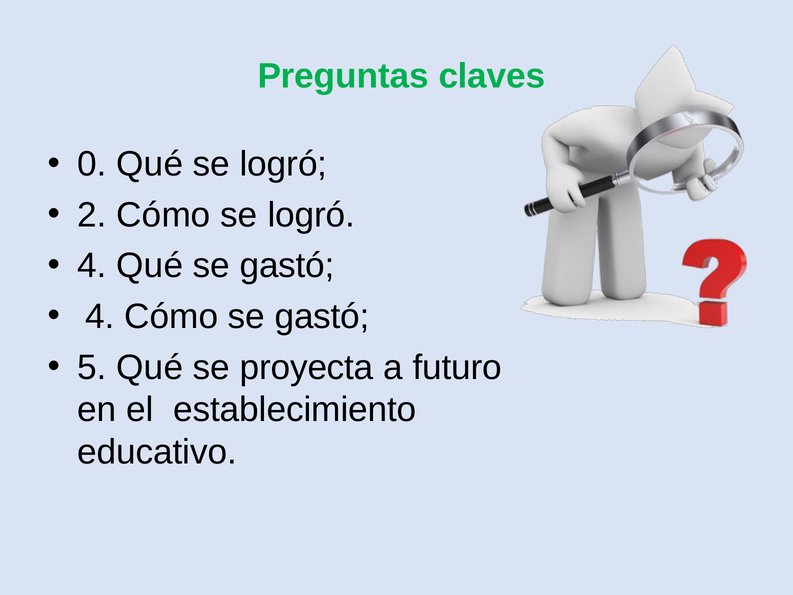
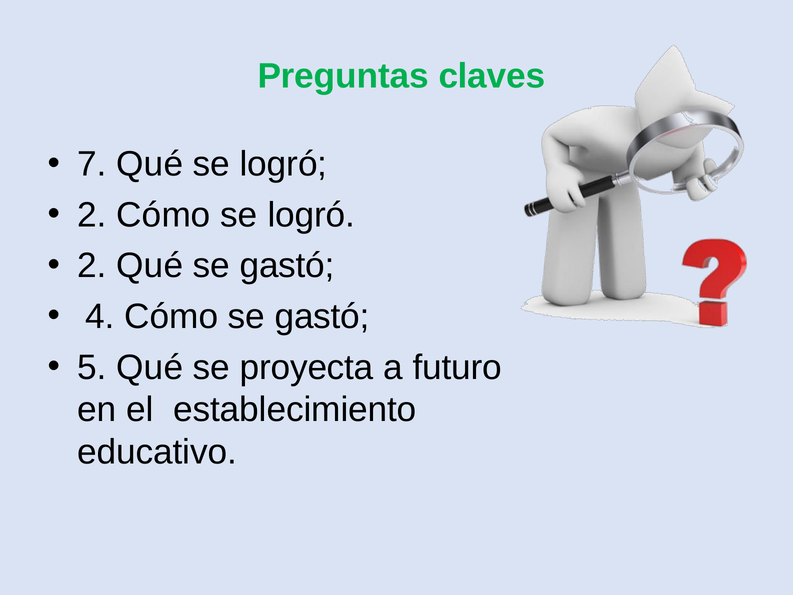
0: 0 -> 7
4 at (92, 266): 4 -> 2
